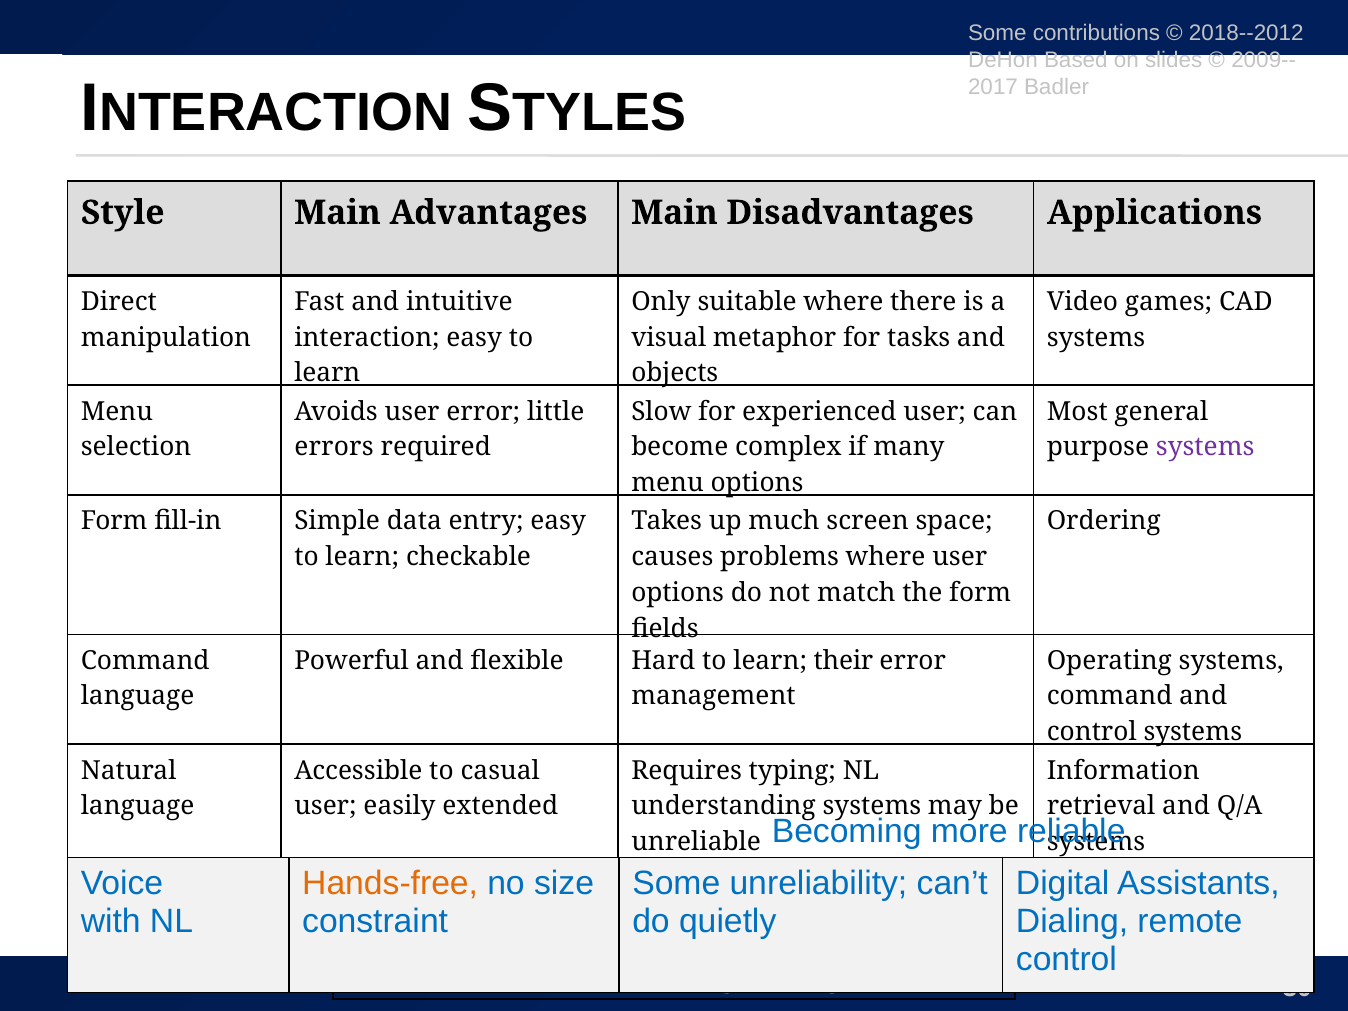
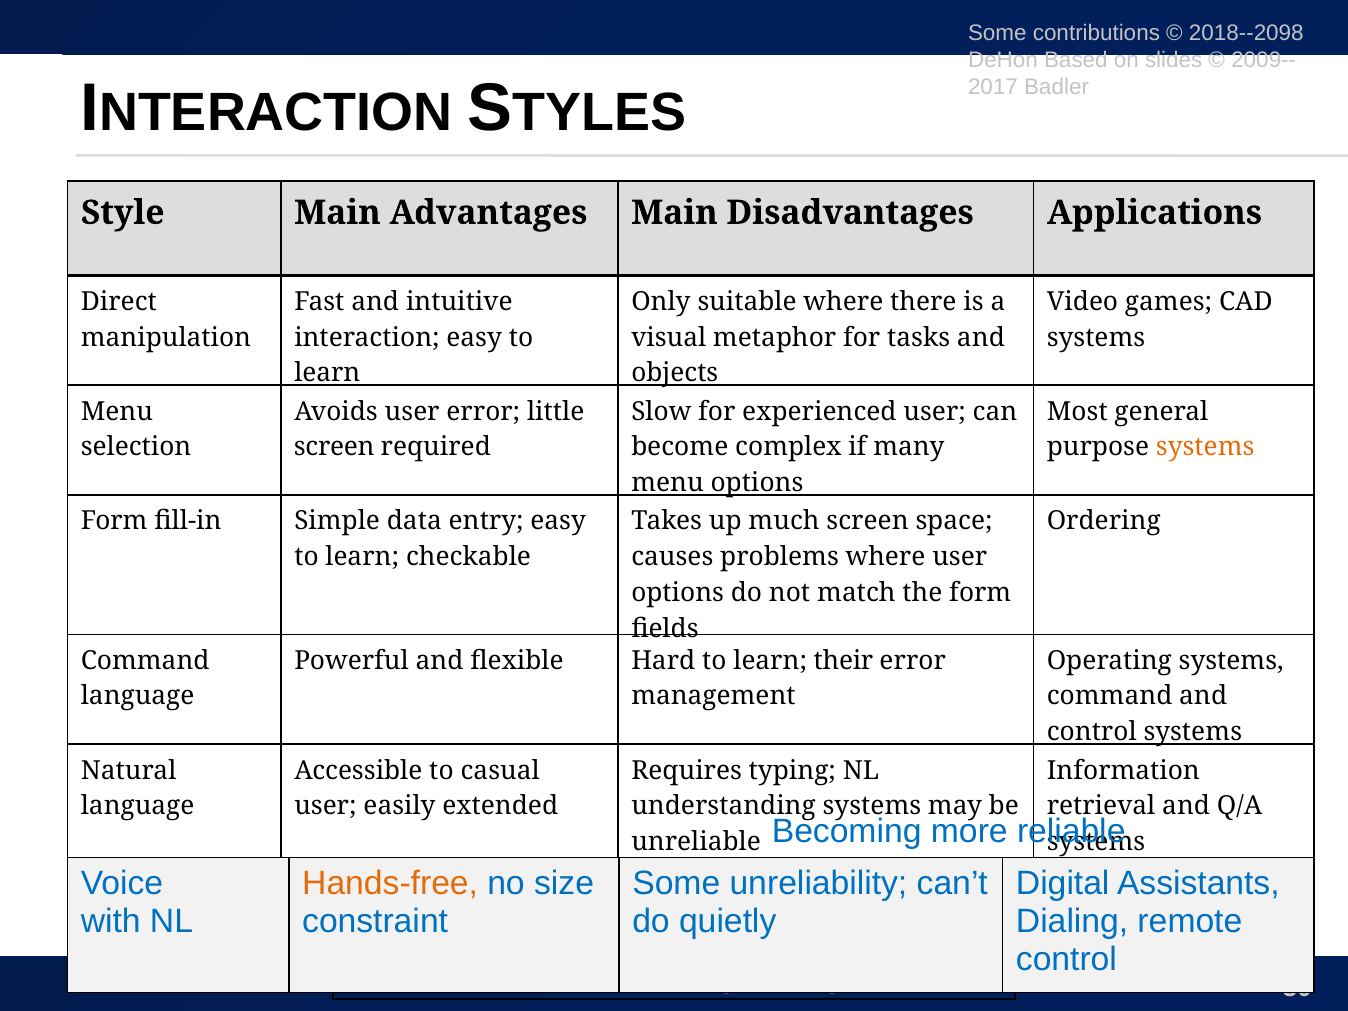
2018--2012: 2018--2012 -> 2018--2098
errors at (334, 447): errors -> screen
systems at (1205, 447) colour: purple -> orange
